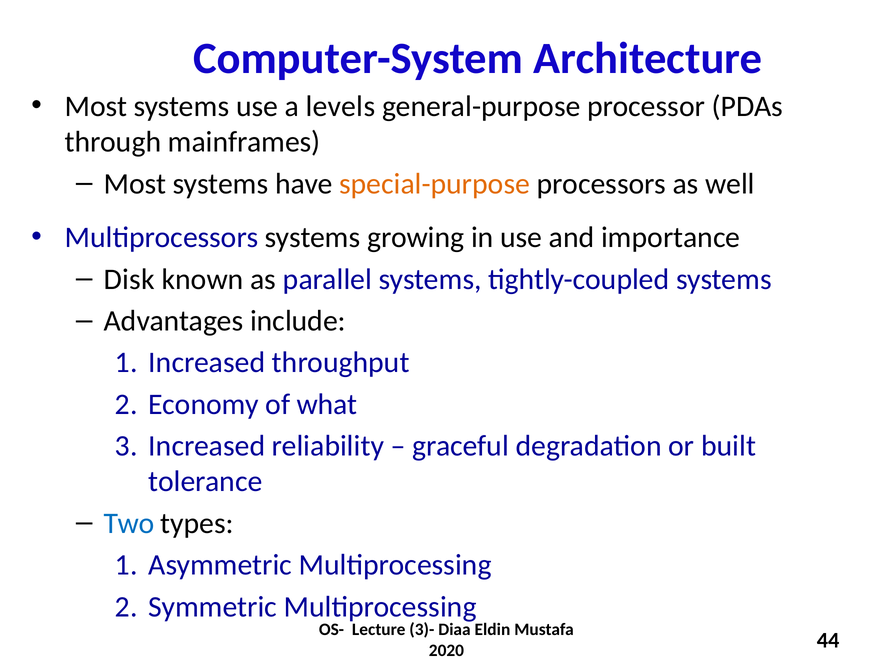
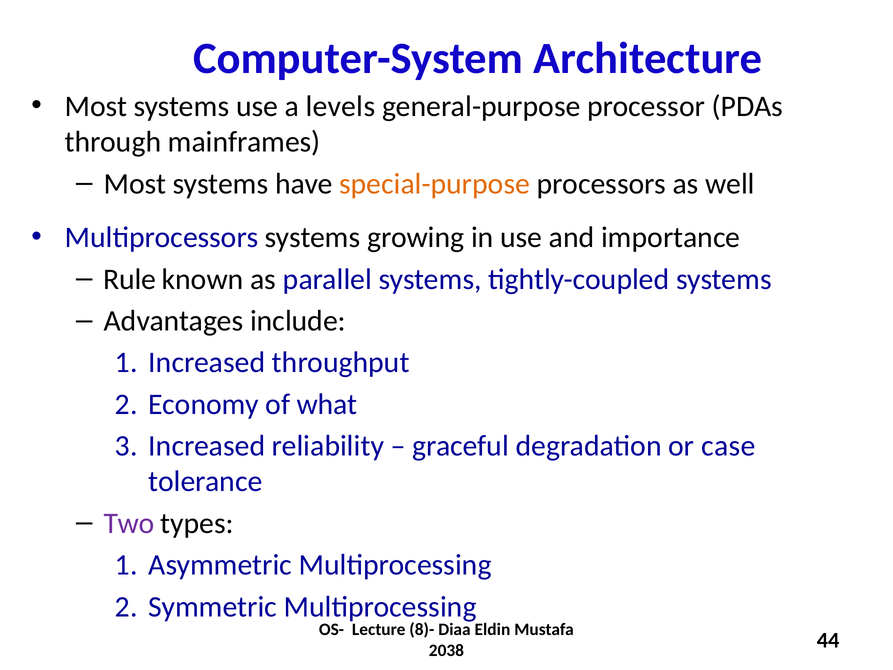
Disk: Disk -> Rule
built: built -> case
Two colour: blue -> purple
3)-: 3)- -> 8)-
2020: 2020 -> 2038
